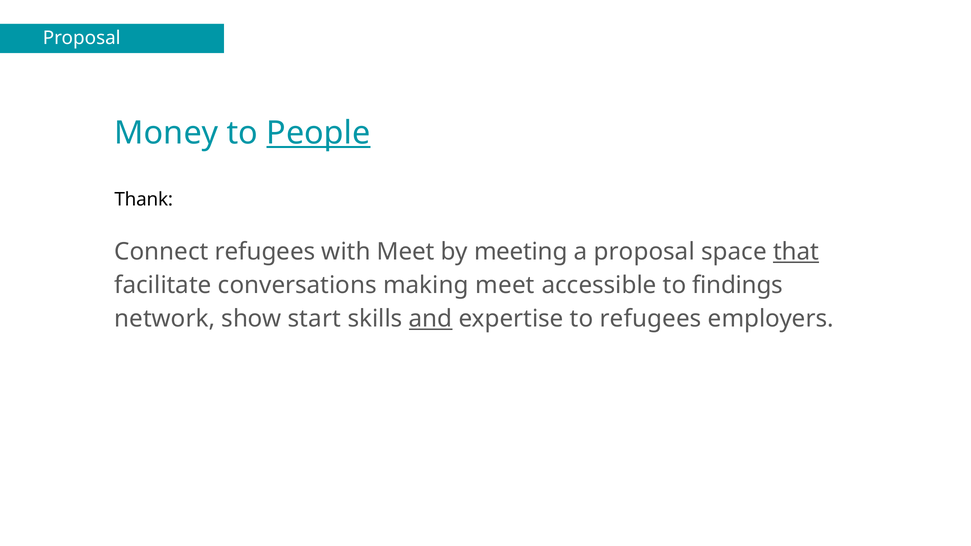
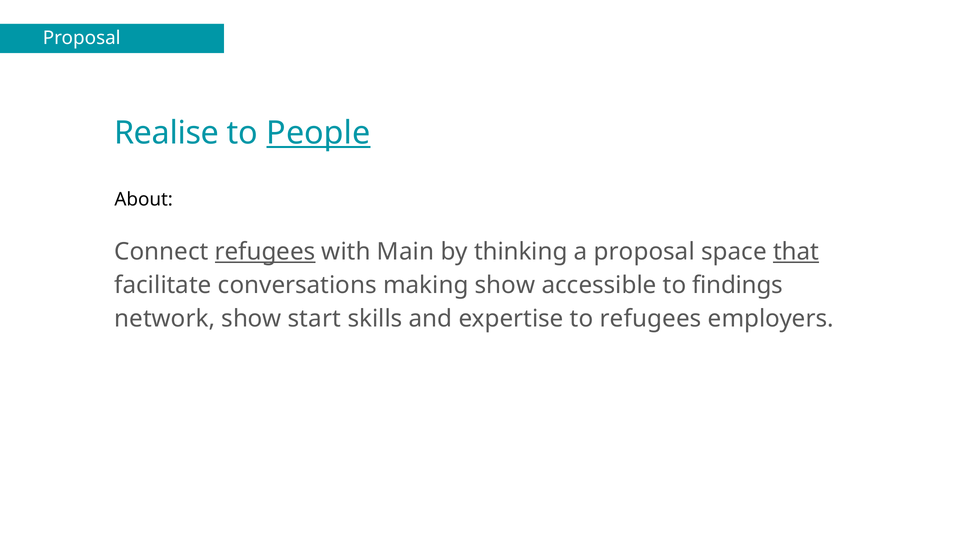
Money: Money -> Realise
Thank: Thank -> About
refugees at (265, 252) underline: none -> present
with Meet: Meet -> Main
meeting: meeting -> thinking
making meet: meet -> show
and underline: present -> none
